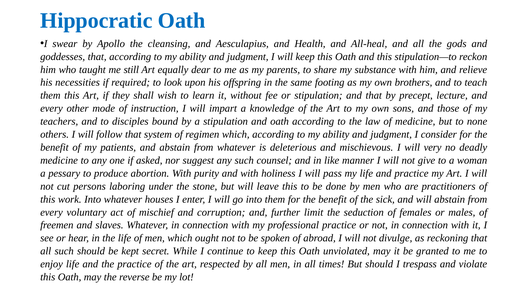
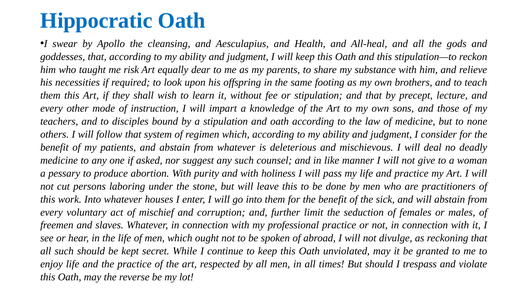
still: still -> risk
very: very -> deal
